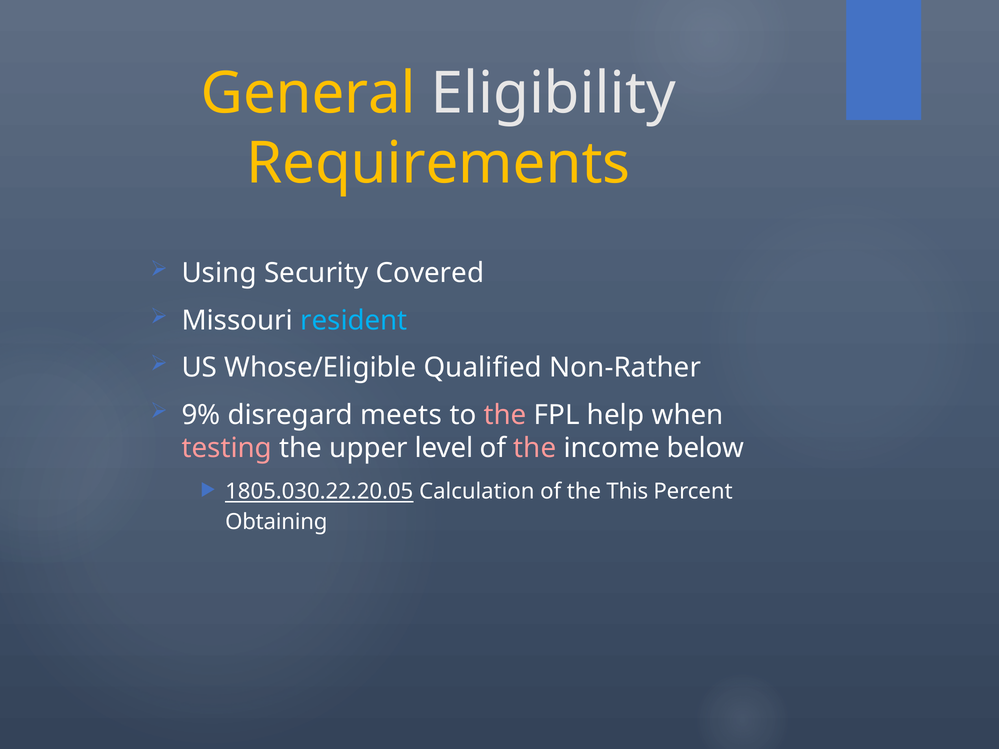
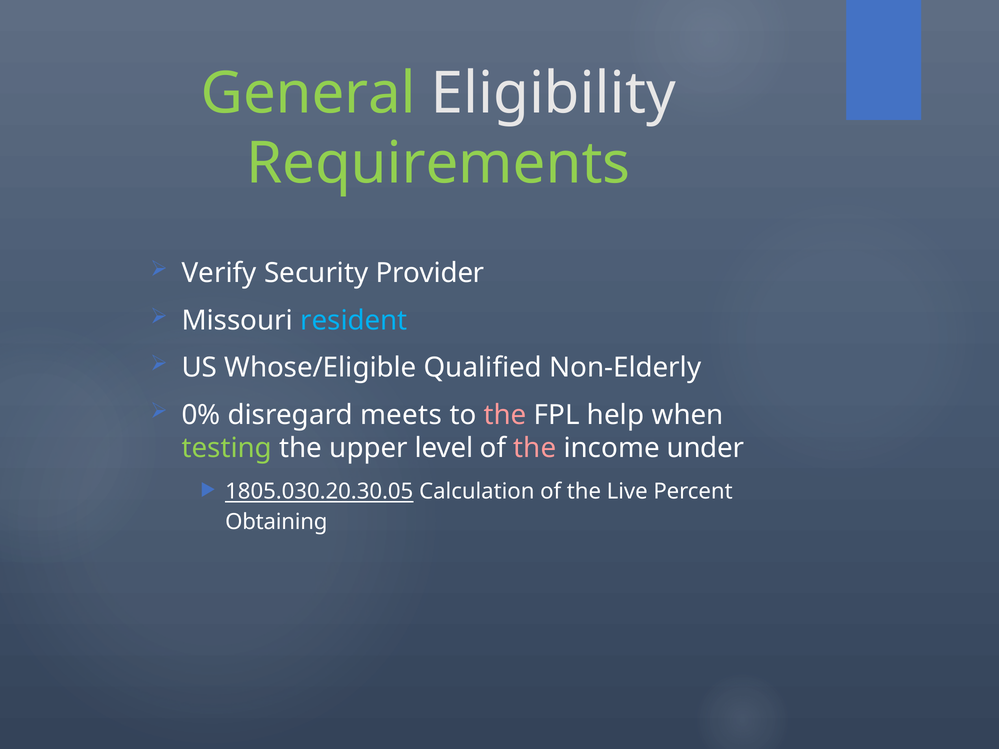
General colour: yellow -> light green
Requirements colour: yellow -> light green
Using: Using -> Verify
Covered: Covered -> Provider
Non-Rather: Non-Rather -> Non-Elderly
9%: 9% -> 0%
testing colour: pink -> light green
below: below -> under
1805.030.22.20.05: 1805.030.22.20.05 -> 1805.030.20.30.05
This: This -> Live
